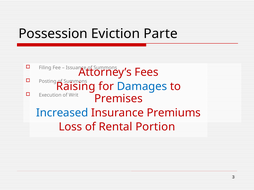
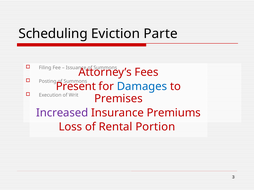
Possession: Possession -> Scheduling
Raising: Raising -> Present
Increased colour: blue -> purple
